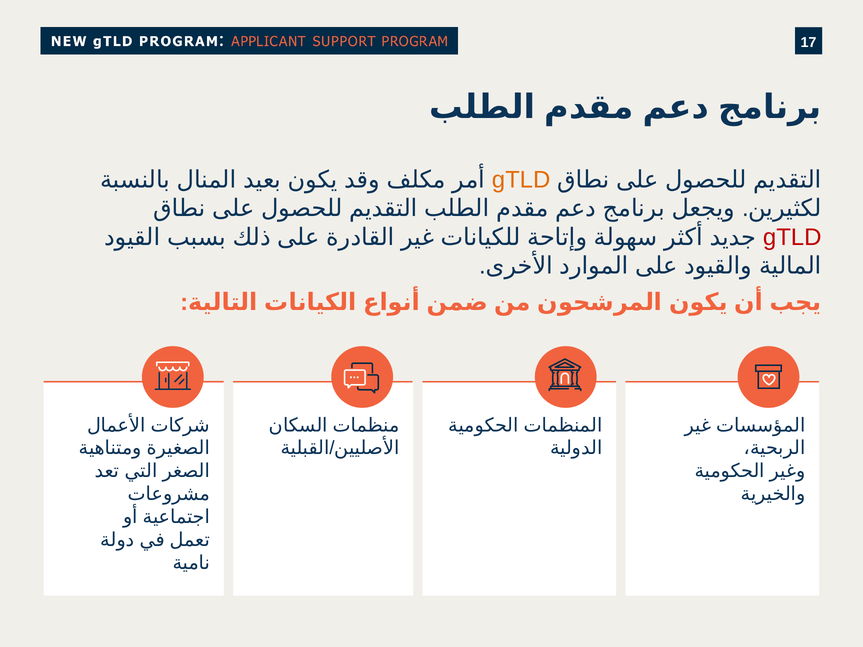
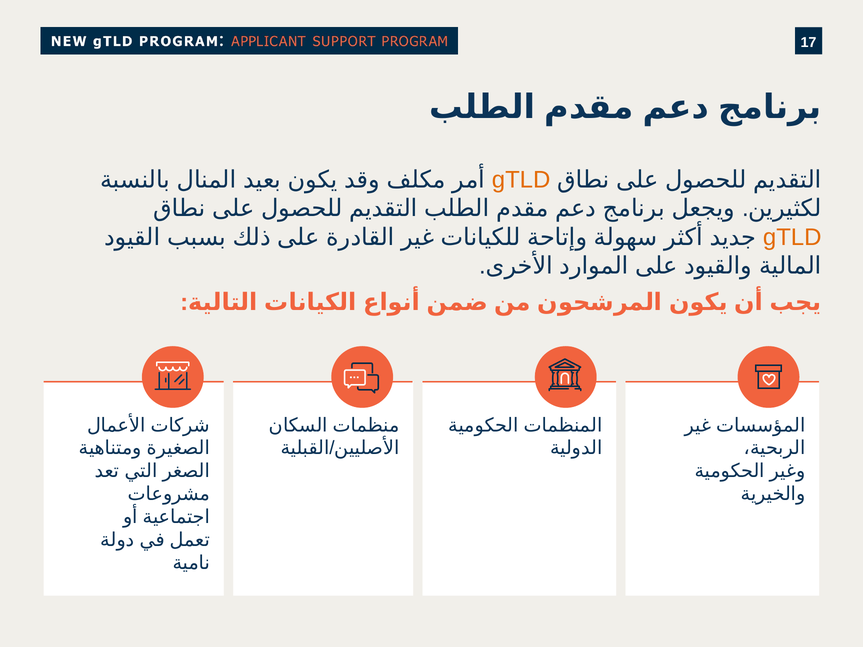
gTLD at (792, 237) colour: red -> orange
